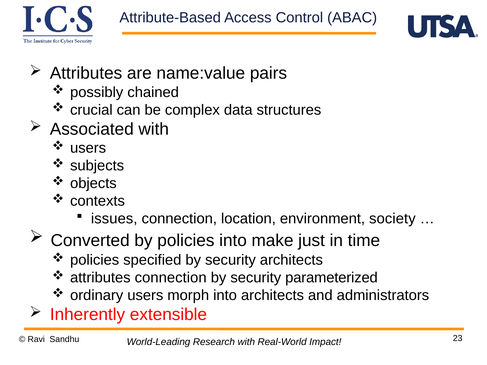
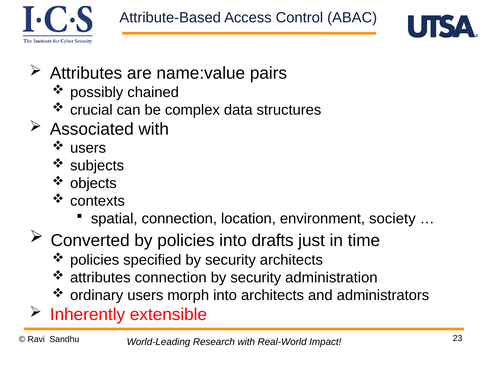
issues: issues -> spatial
make: make -> drafts
parameterized: parameterized -> administration
